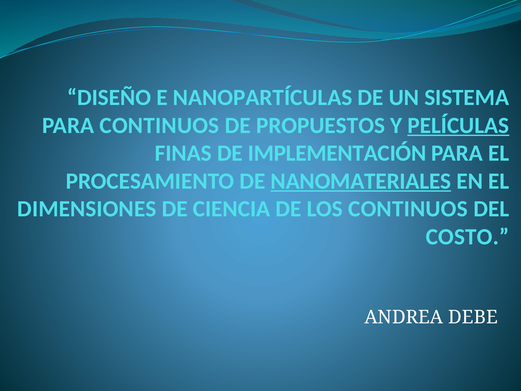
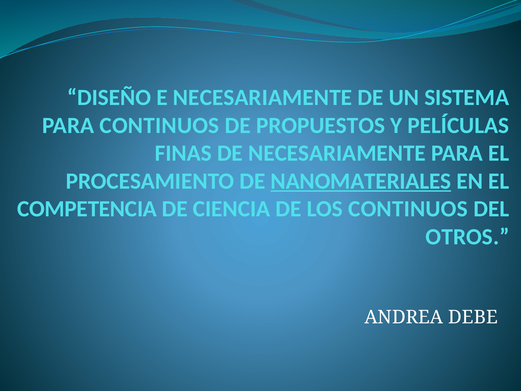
E NANOPARTÍCULAS: NANOPARTÍCULAS -> NECESARIAMENTE
PELÍCULAS underline: present -> none
DE IMPLEMENTACIÓN: IMPLEMENTACIÓN -> NECESARIAMENTE
DIMENSIONES: DIMENSIONES -> COMPETENCIA
COSTO: COSTO -> OTROS
